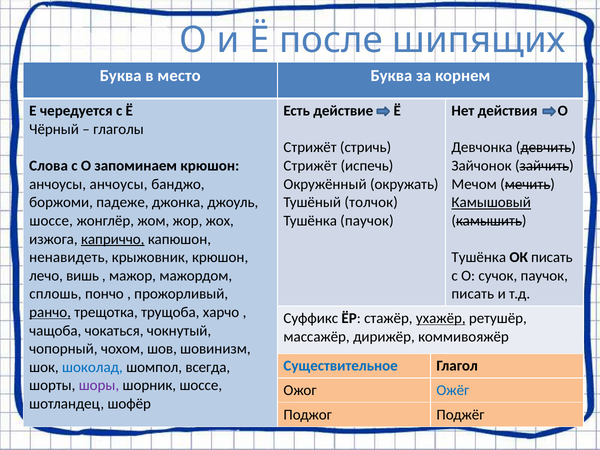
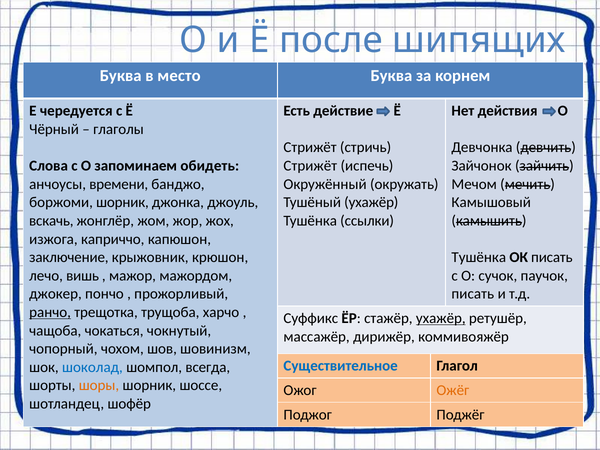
запоминаем крюшон: крюшон -> обидеть
анчоусы анчоусы: анчоусы -> времени
боржоми падеже: падеже -> шорник
Тушёный толчок: толчок -> ухажёр
Камышовый underline: present -> none
шоссе at (51, 221): шоссе -> вскачь
Тушёнка паучок: паучок -> ссылки
каприччо underline: present -> none
ненавидеть: ненавидеть -> заключение
сплошь: сплошь -> джокер
шоры colour: purple -> orange
Ожёг colour: blue -> orange
